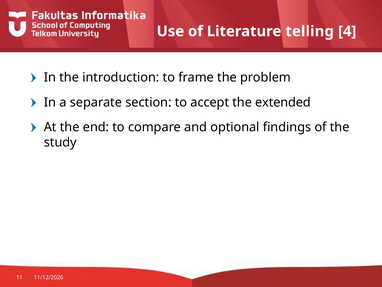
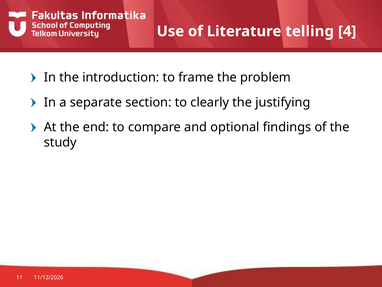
accept: accept -> clearly
extended: extended -> justifying
